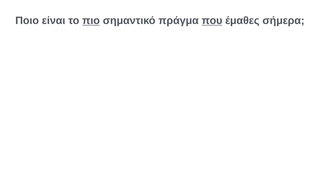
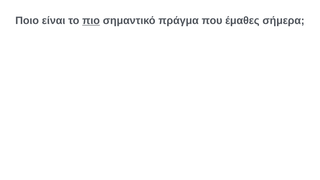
που underline: present -> none
